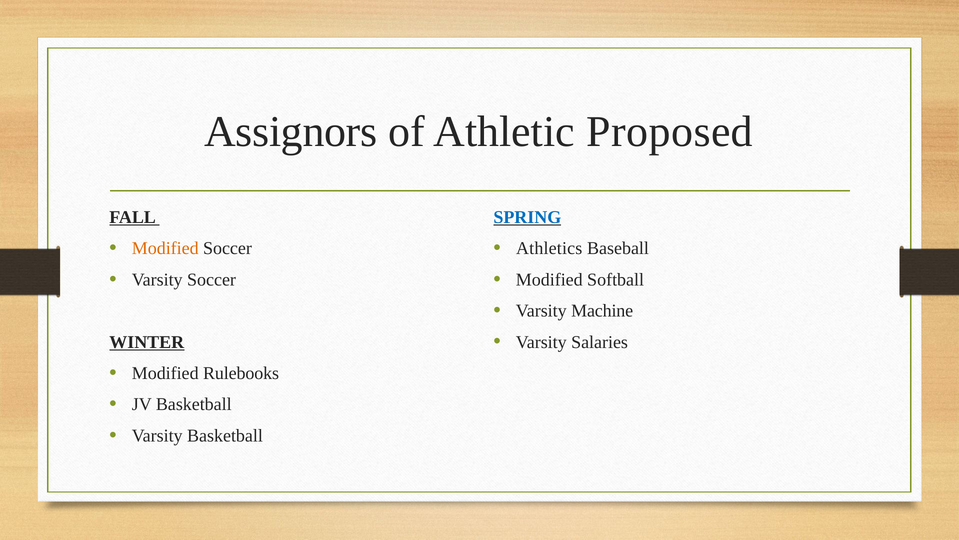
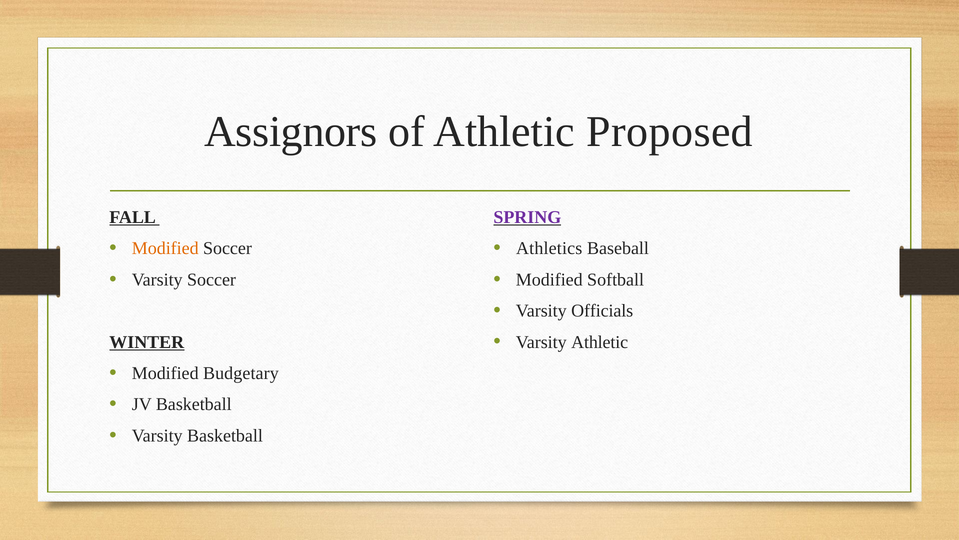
SPRING colour: blue -> purple
Machine: Machine -> Officials
Varsity Salaries: Salaries -> Athletic
Rulebooks: Rulebooks -> Budgetary
